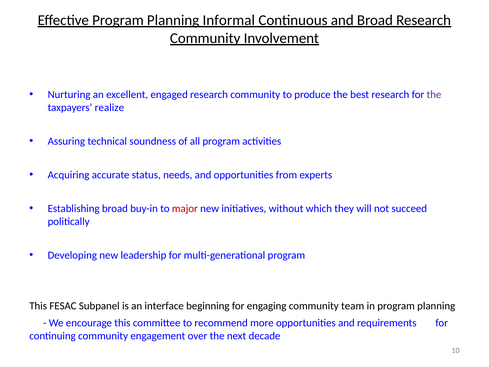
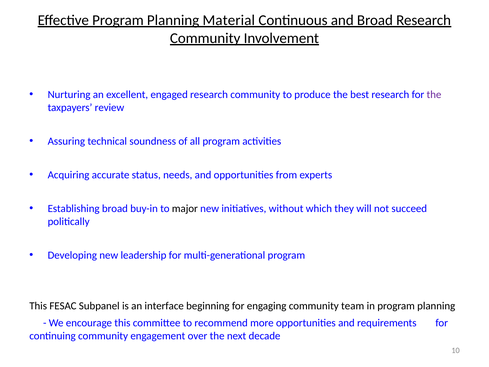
Informal: Informal -> Material
realize: realize -> review
major colour: red -> black
